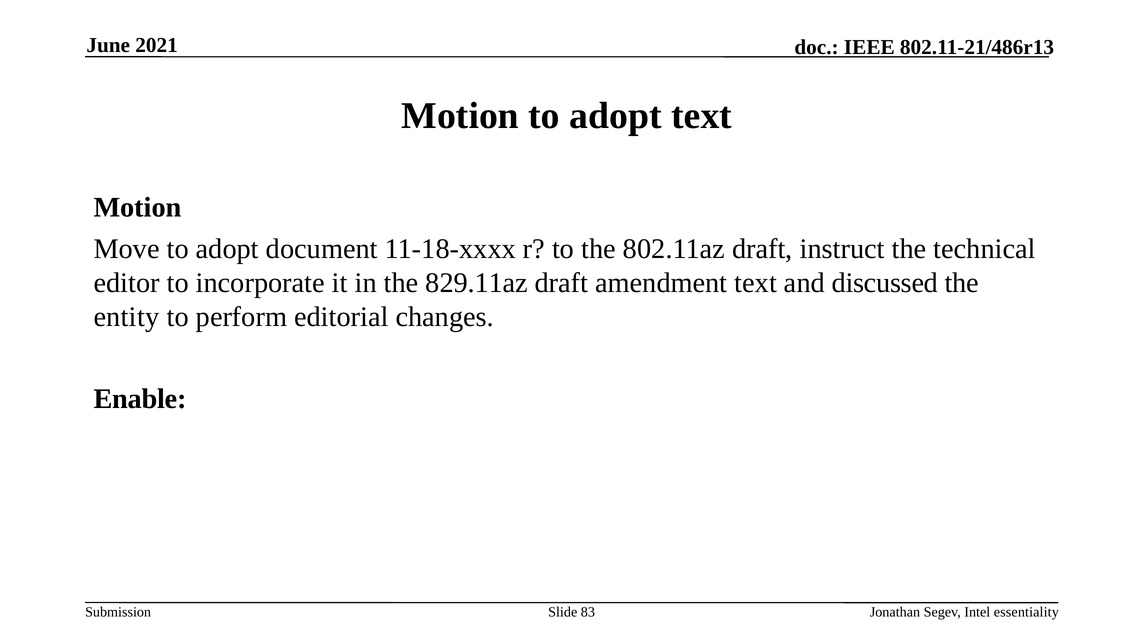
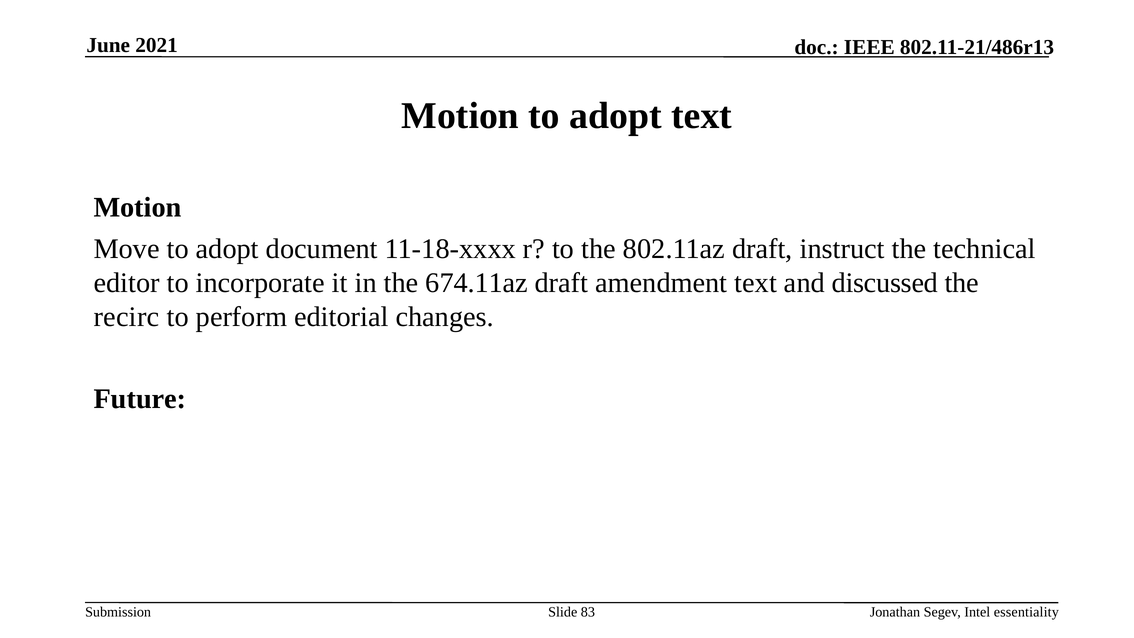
829.11az: 829.11az -> 674.11az
entity: entity -> recirc
Enable: Enable -> Future
